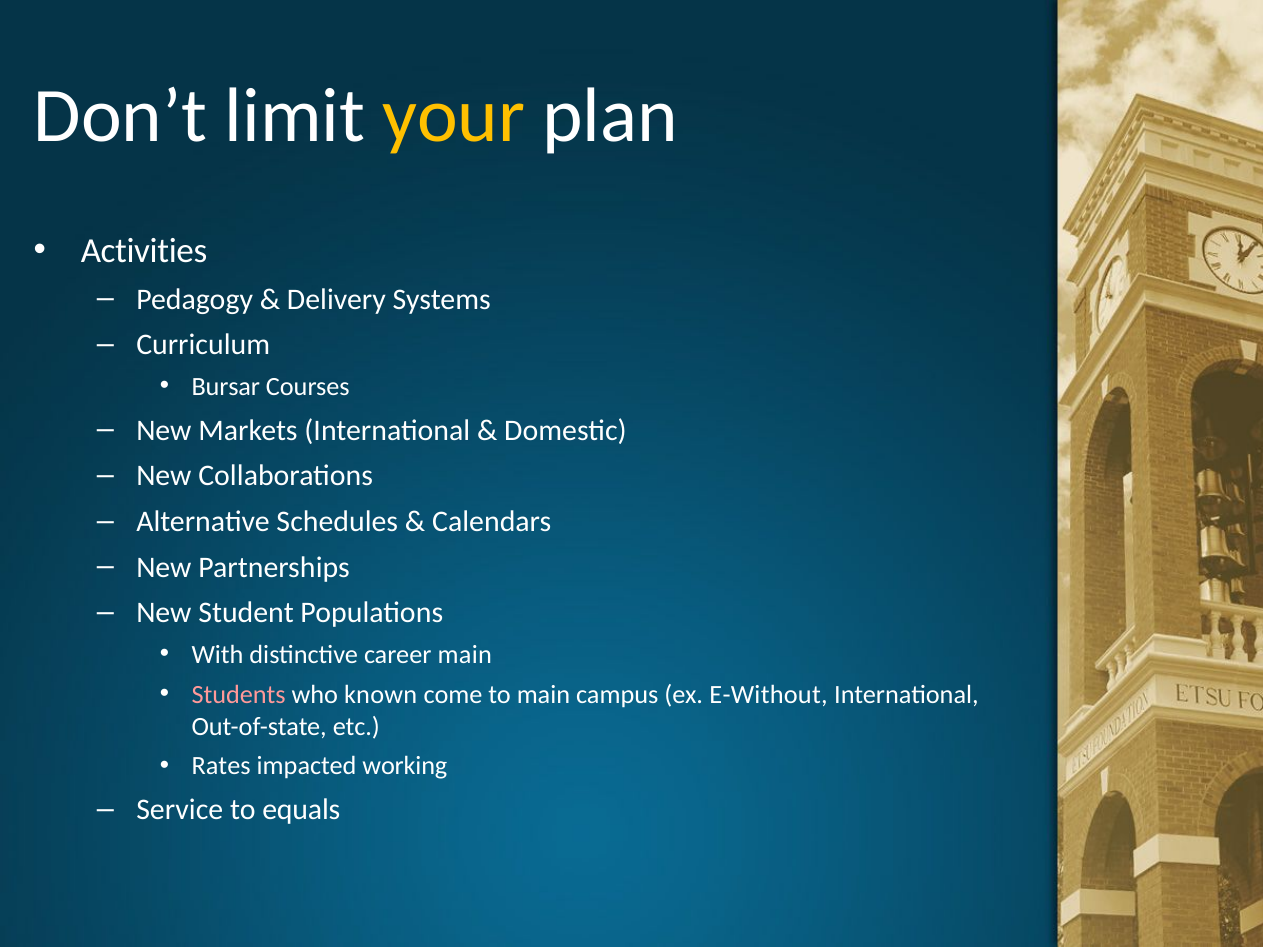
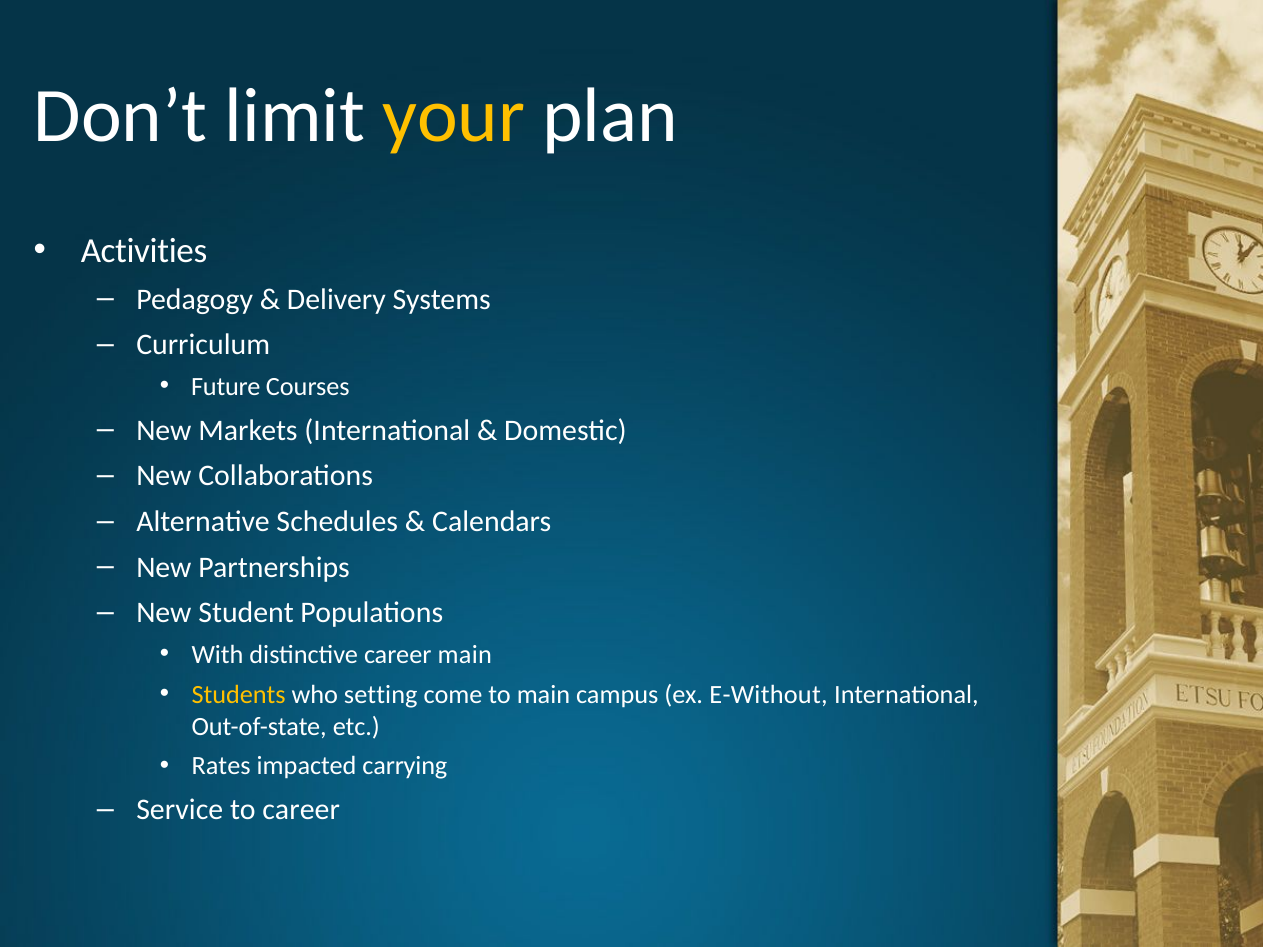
Bursar: Bursar -> Future
Students colour: pink -> yellow
known: known -> setting
working: working -> carrying
to equals: equals -> career
